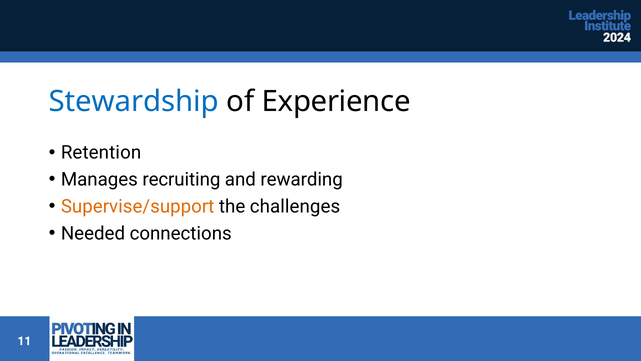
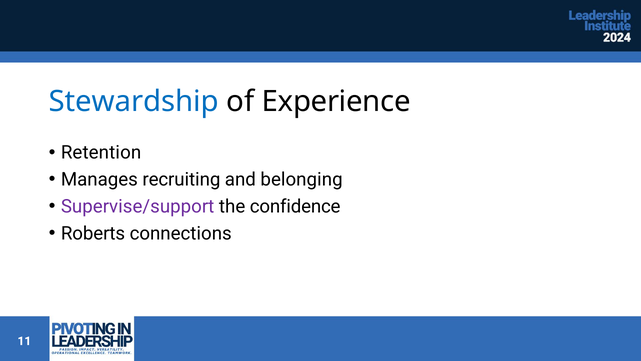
rewarding: rewarding -> belonging
Supervise/support colour: orange -> purple
challenges: challenges -> confidence
Needed: Needed -> Roberts
